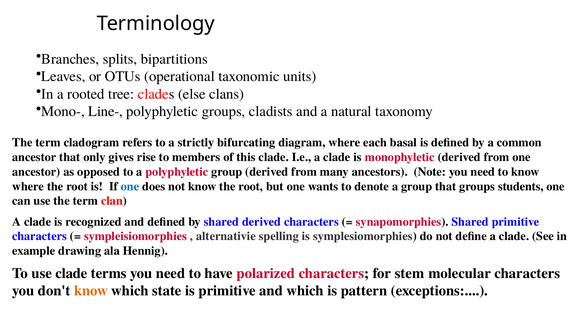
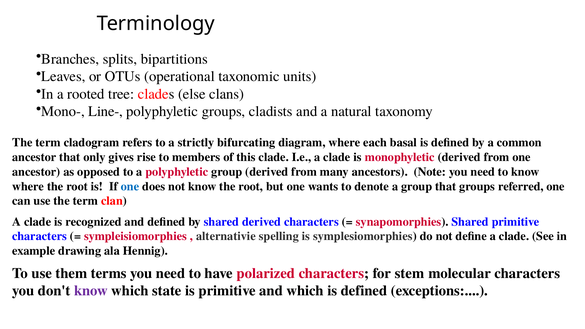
students: students -> referred
use clade: clade -> them
know at (91, 291) colour: orange -> purple
which is pattern: pattern -> defined
